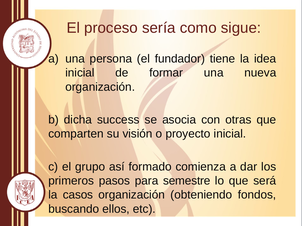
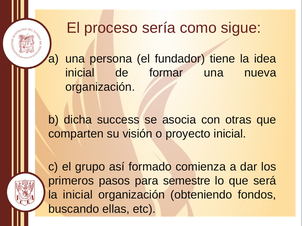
la casos: casos -> inicial
ellos: ellos -> ellas
